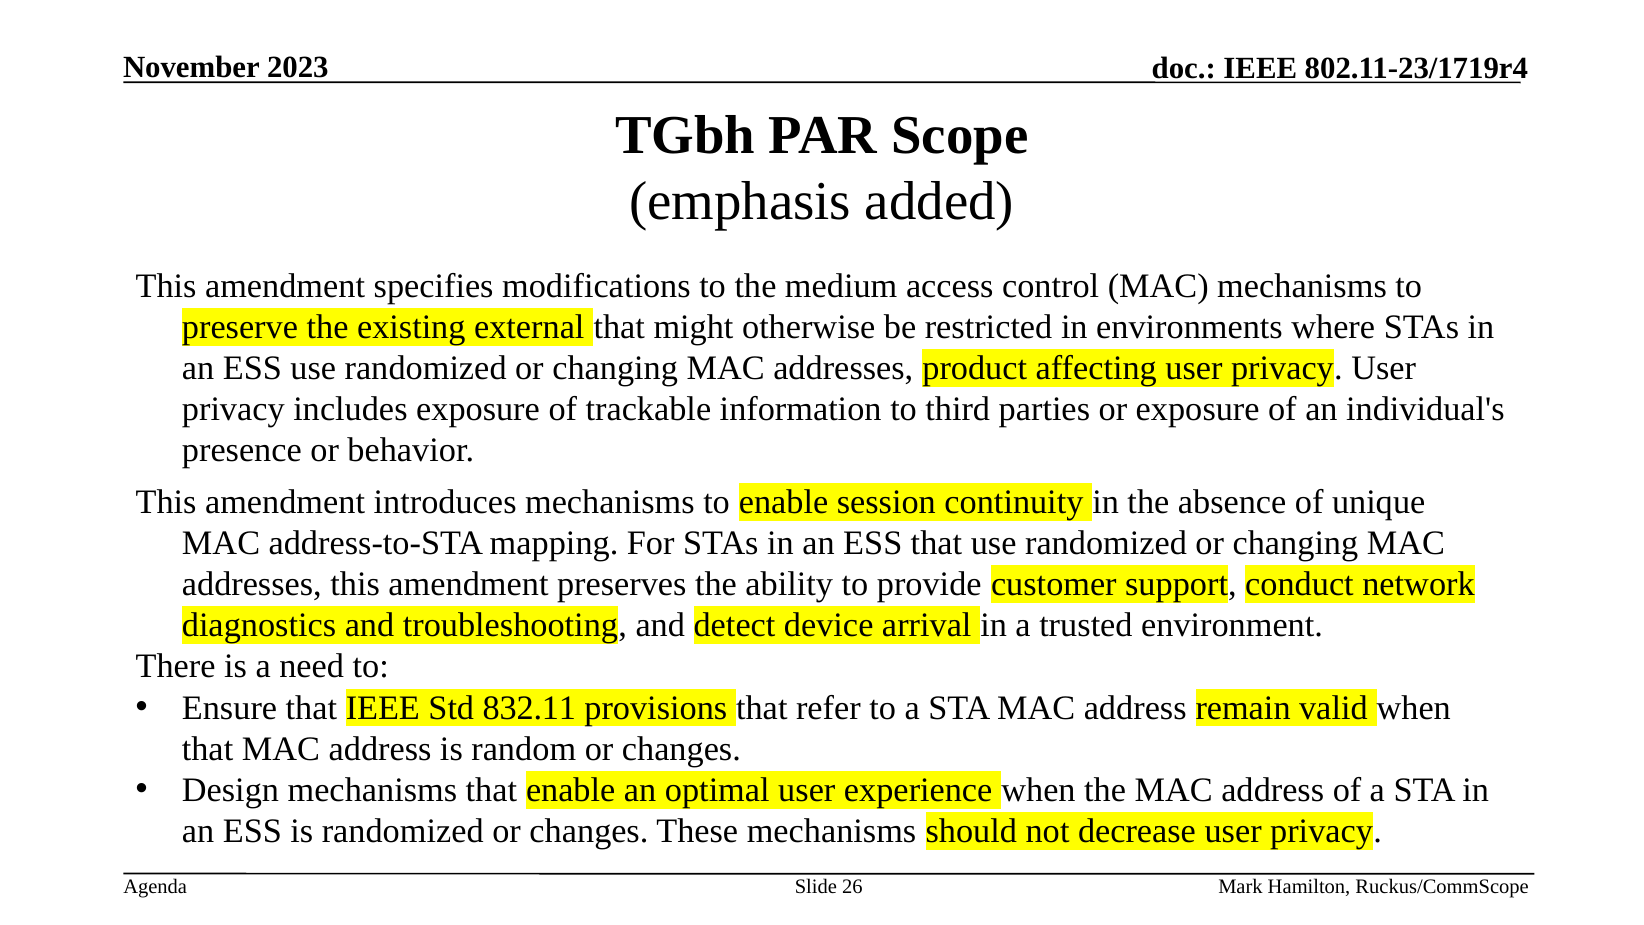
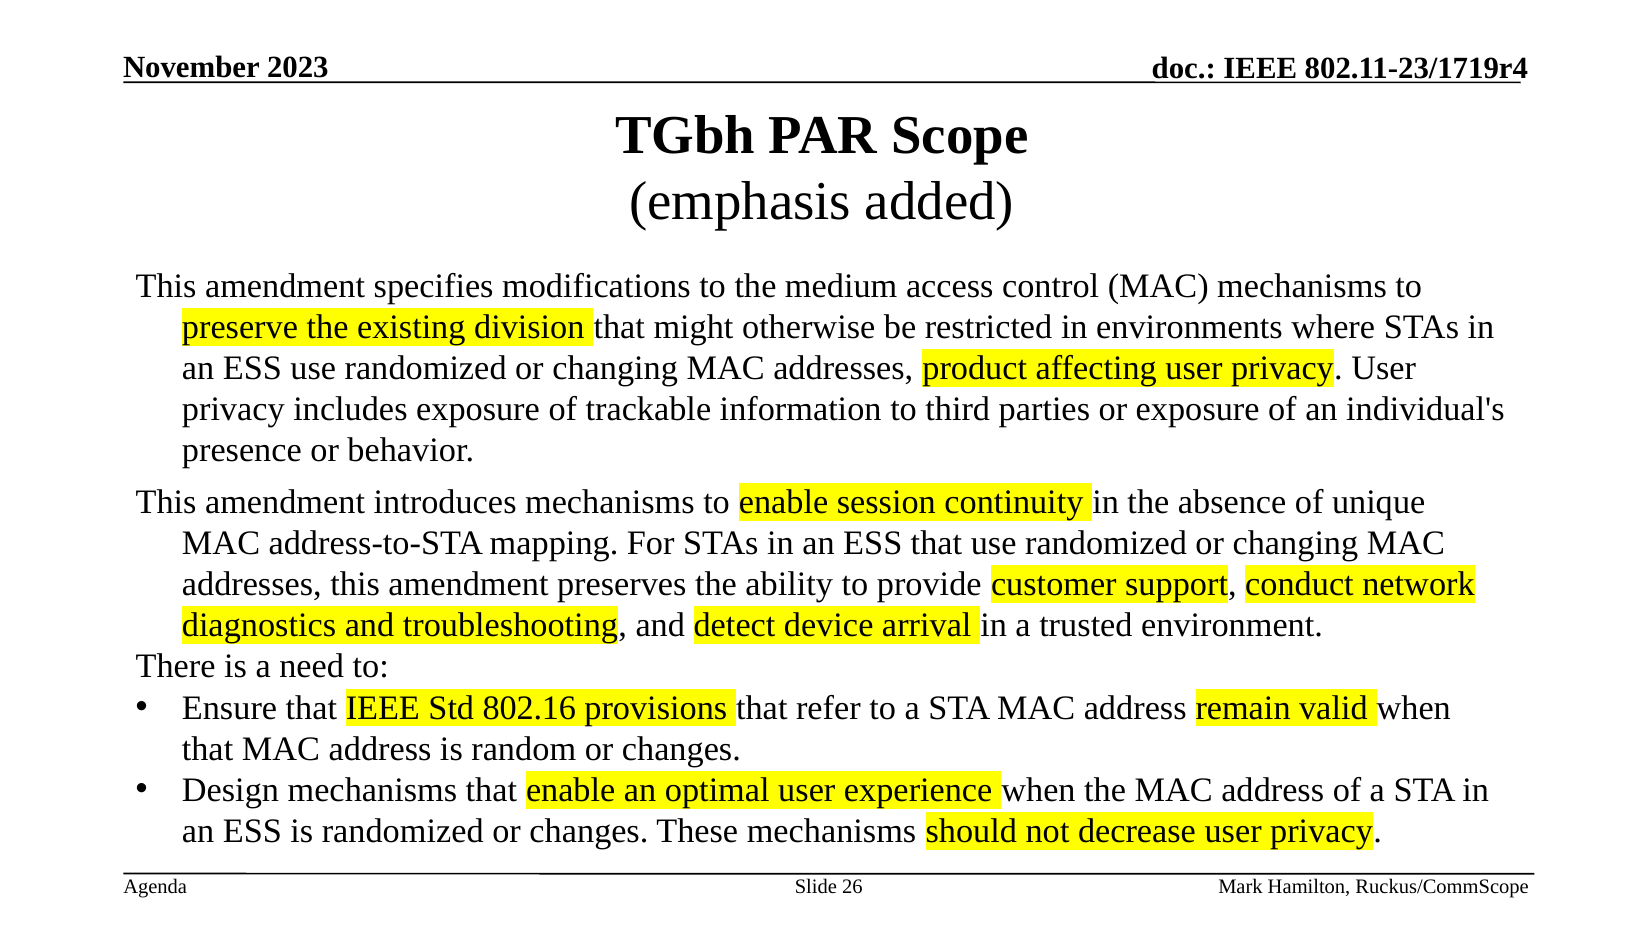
external: external -> division
832.11: 832.11 -> 802.16
